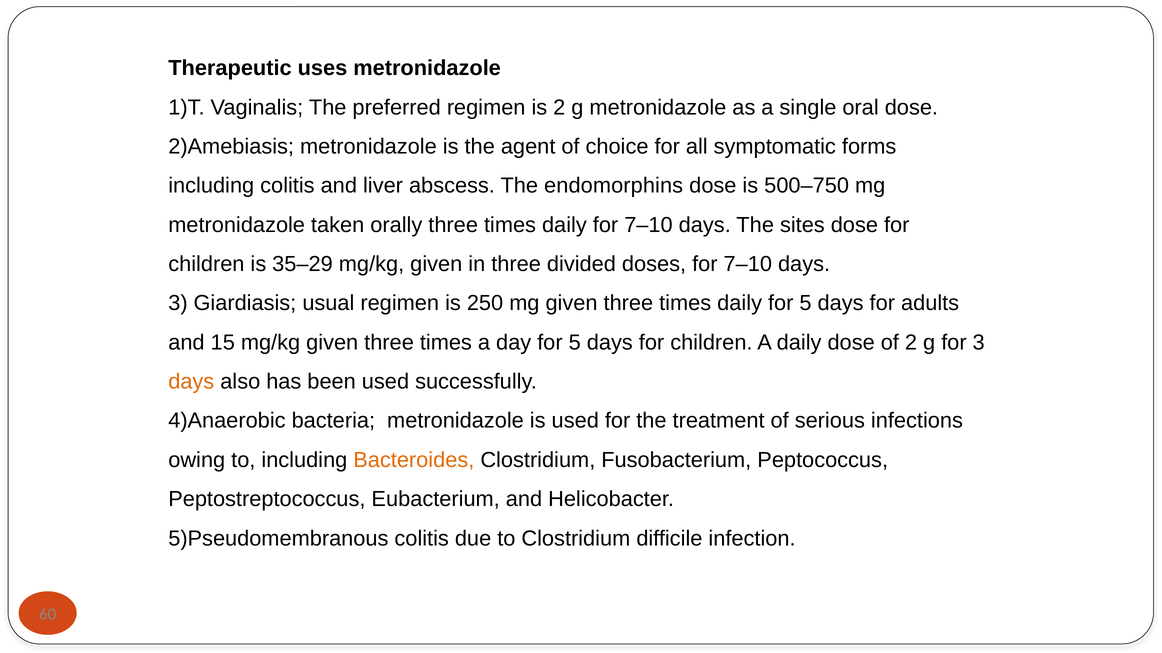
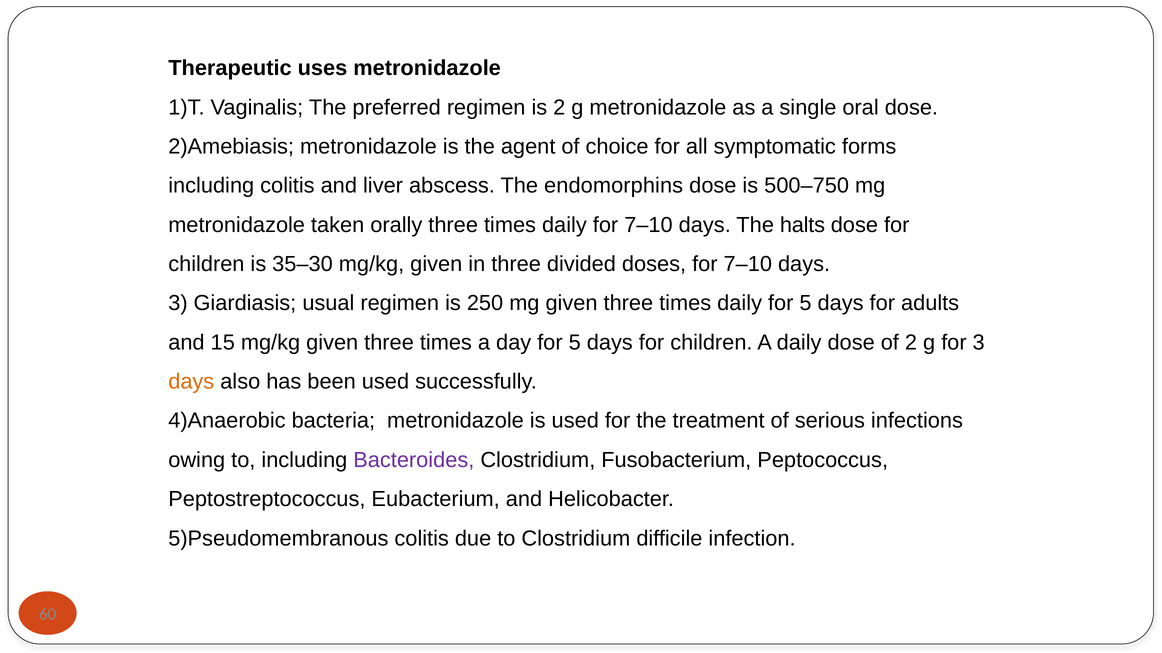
sites: sites -> halts
35–29: 35–29 -> 35–30
Bacteroides colour: orange -> purple
